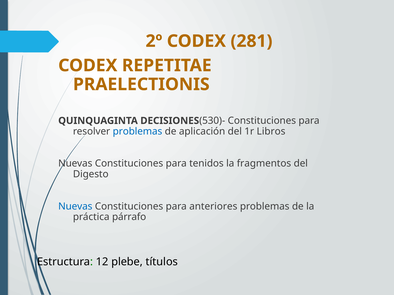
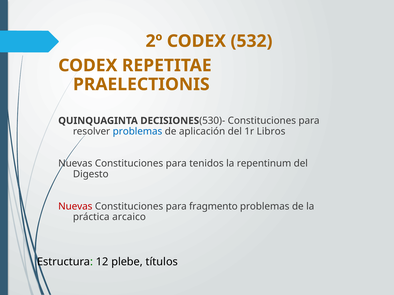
281: 281 -> 532
fragmentos: fragmentos -> repentinum
Nuevas at (75, 207) colour: blue -> red
anteriores: anteriores -> fragmento
párrafo: párrafo -> arcaico
